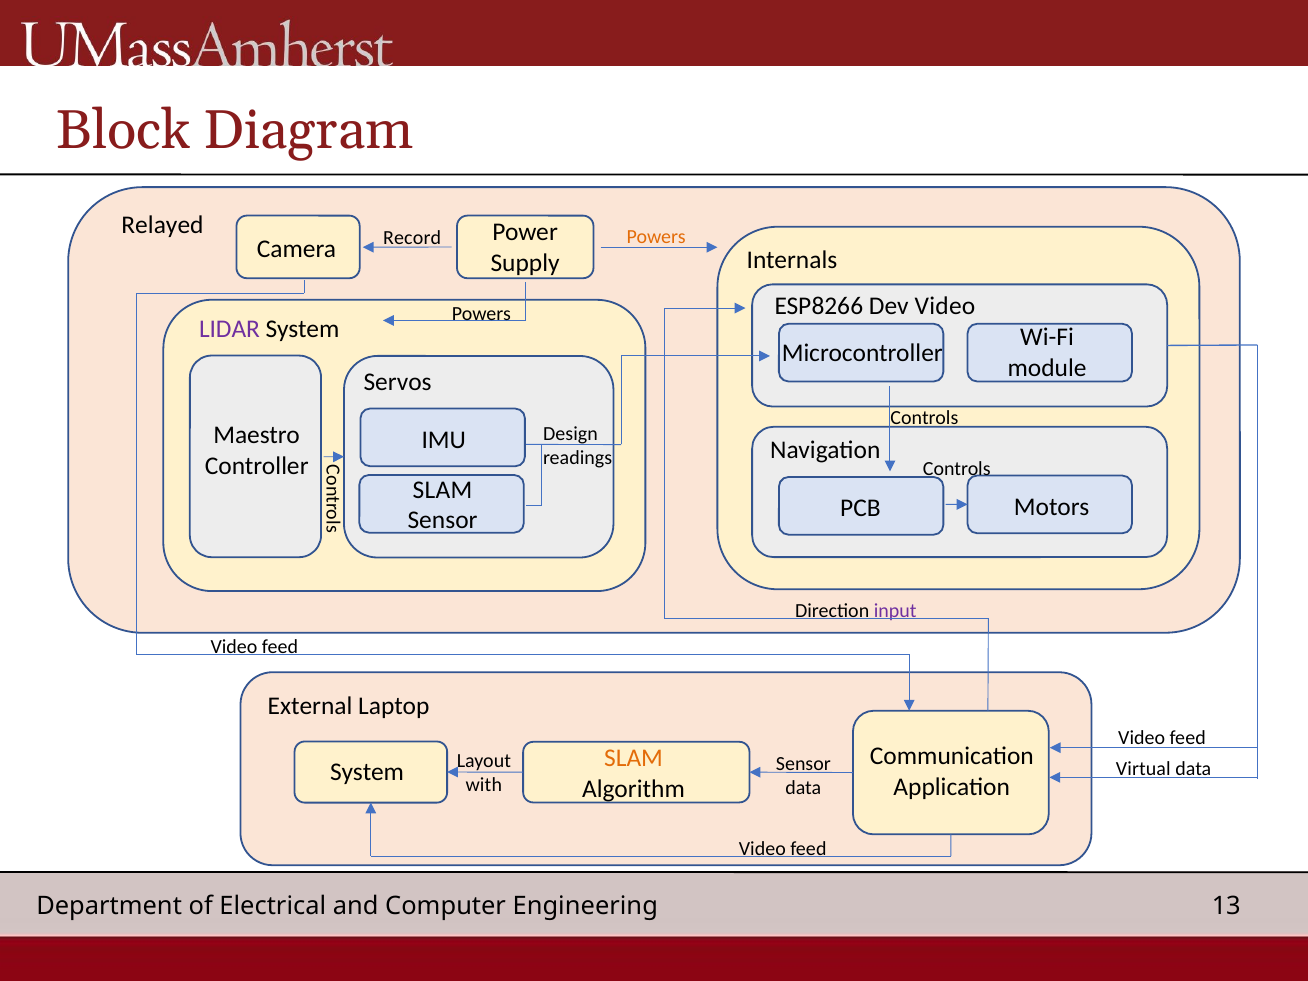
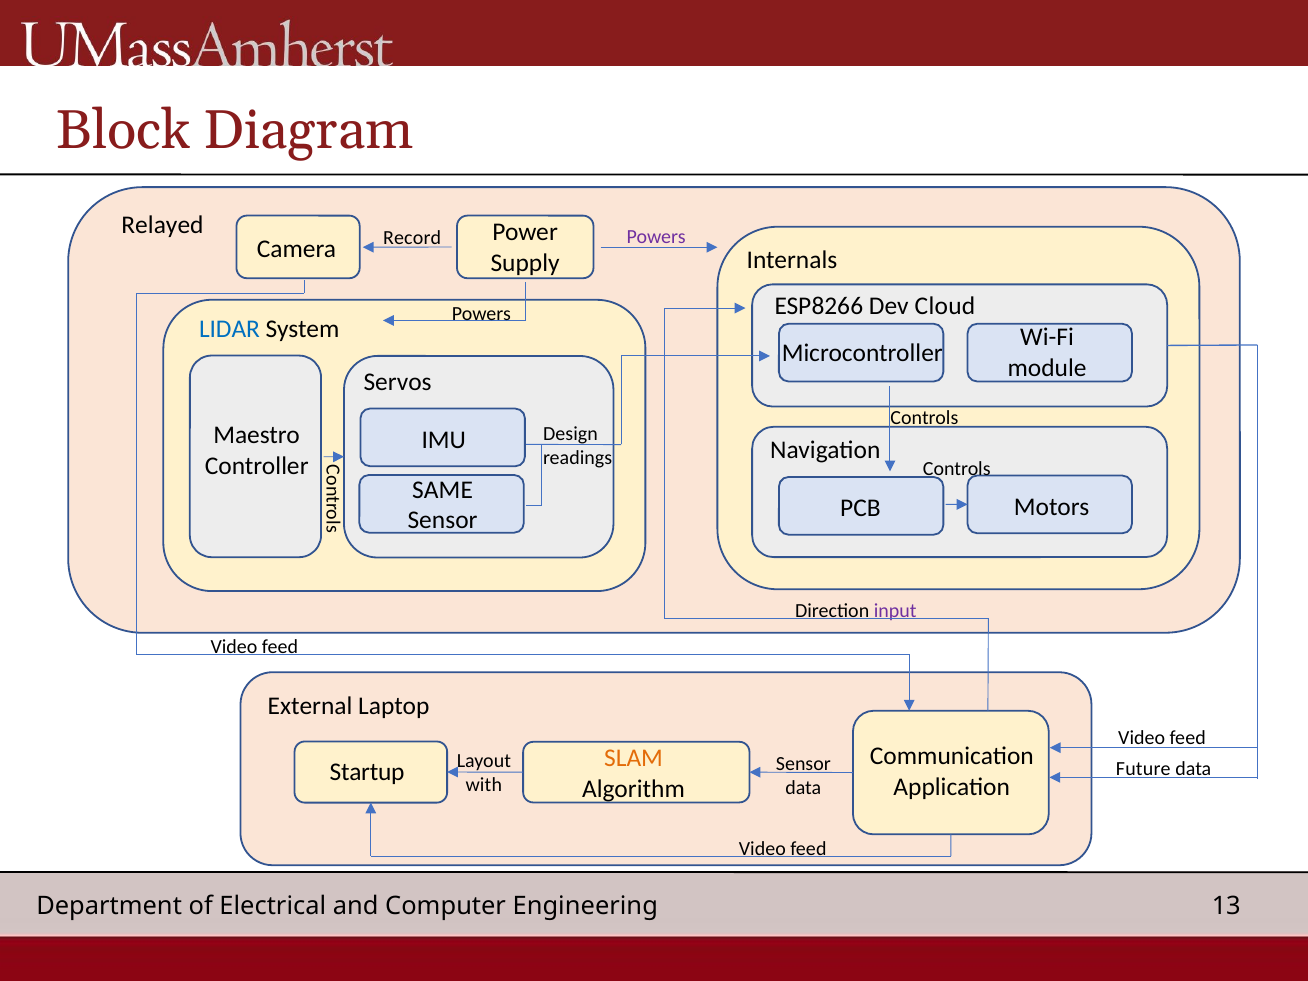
Powers at (656, 237) colour: orange -> purple
Dev Video: Video -> Cloud
LIDAR colour: purple -> blue
SLAM at (442, 490): SLAM -> SAME
Virtual: Virtual -> Future
System at (367, 772): System -> Startup
